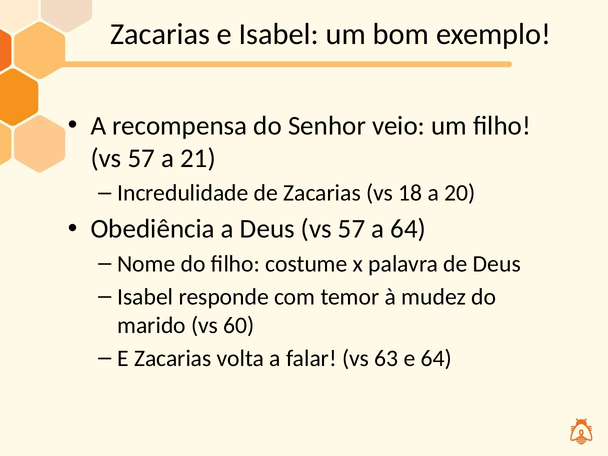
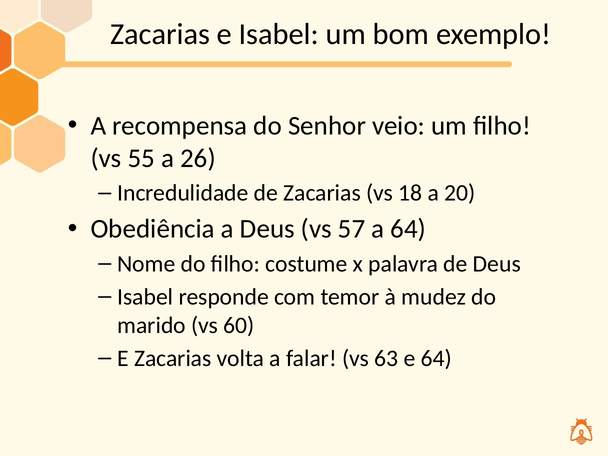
57 at (141, 158): 57 -> 55
21: 21 -> 26
